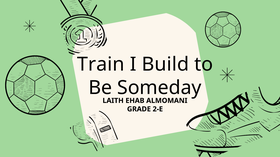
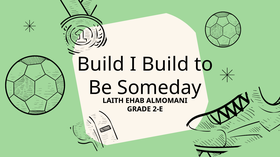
Train at (101, 65): Train -> Build
